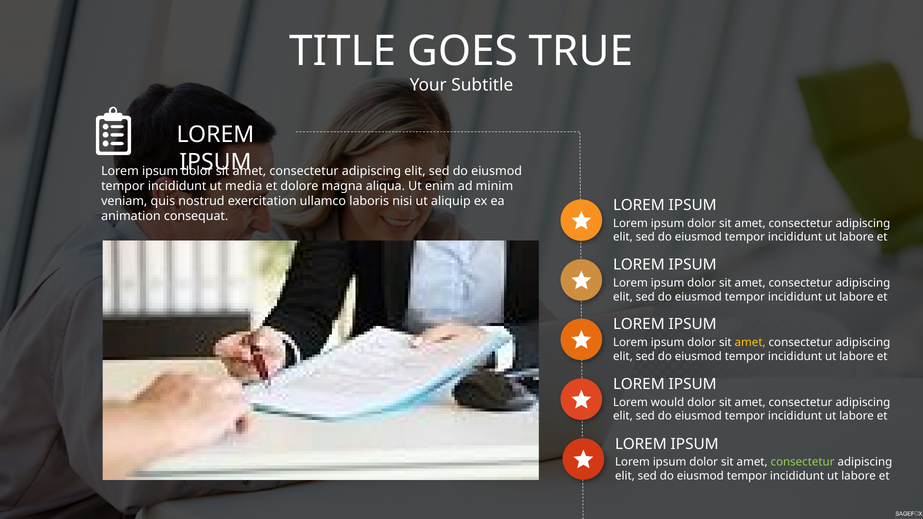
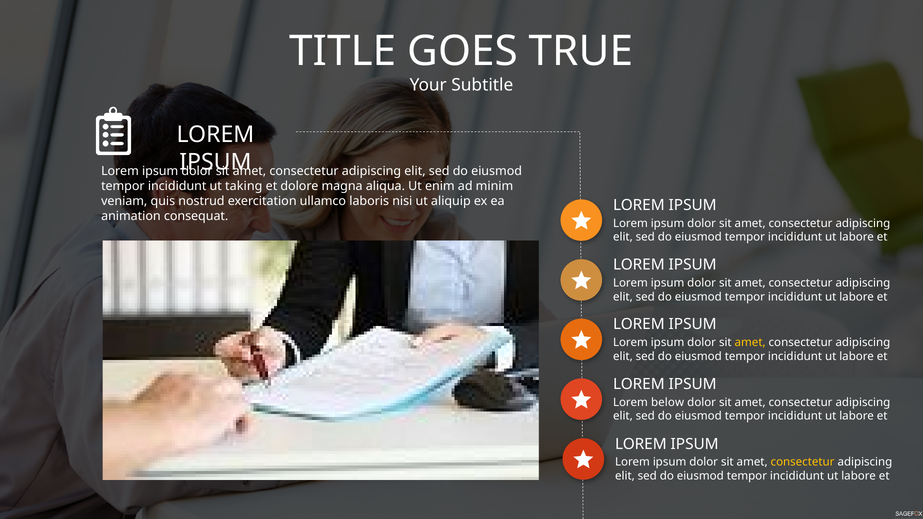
media: media -> taking
would: would -> below
consectetur at (803, 462) colour: light green -> yellow
